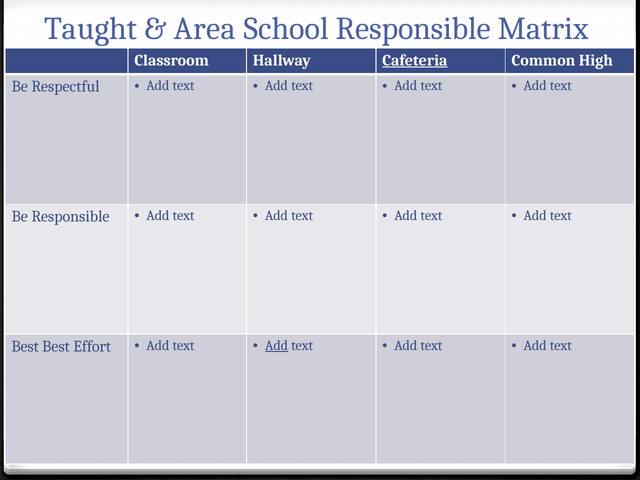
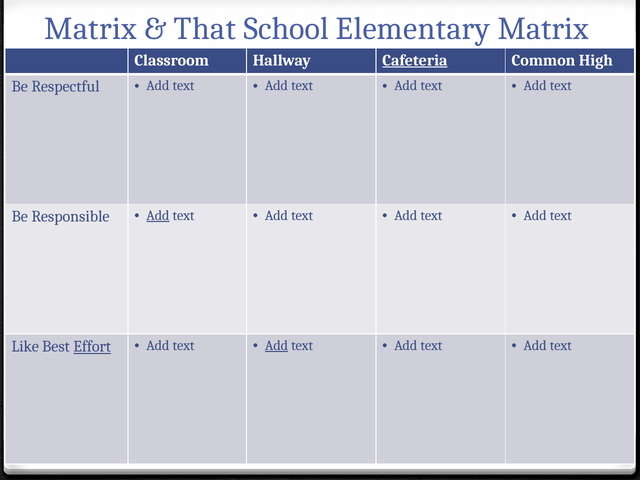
Taught at (91, 29): Taught -> Matrix
Area: Area -> That
School Responsible: Responsible -> Elementary
Add at (158, 216) underline: none -> present
Best at (25, 346): Best -> Like
Effort underline: none -> present
